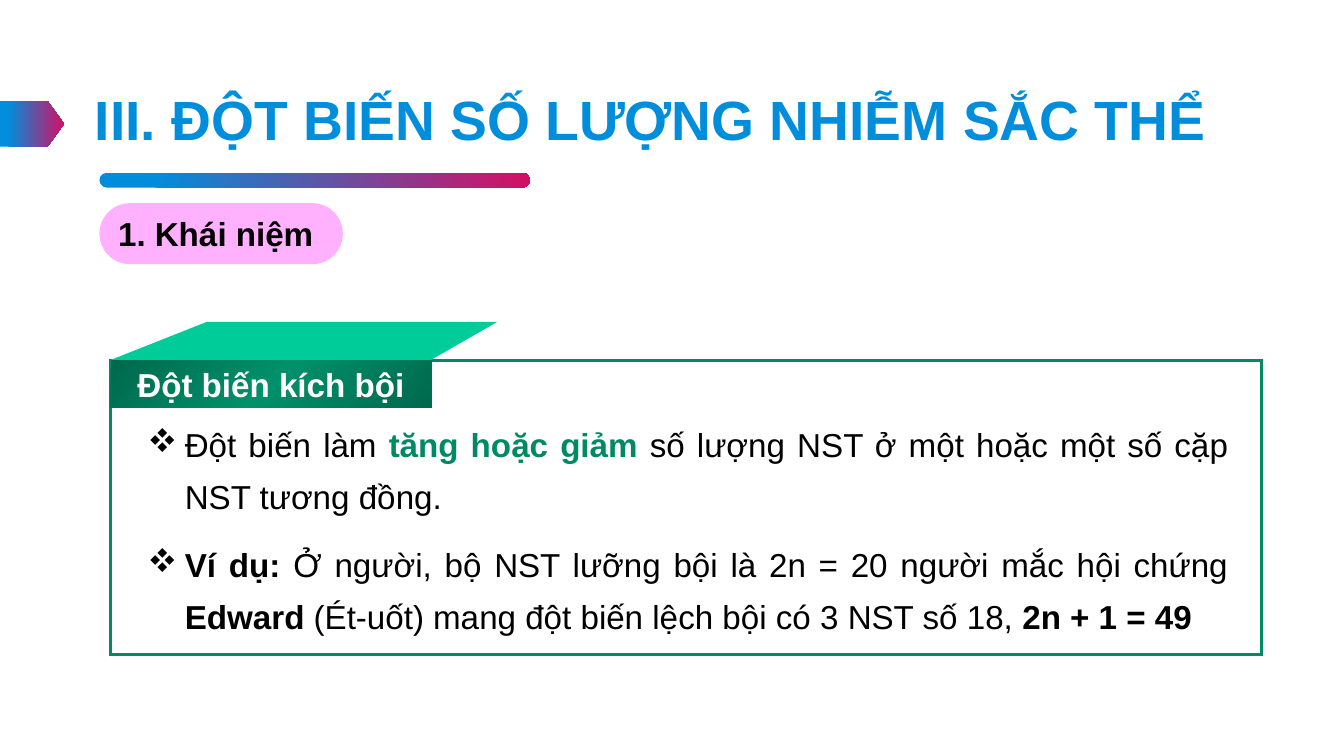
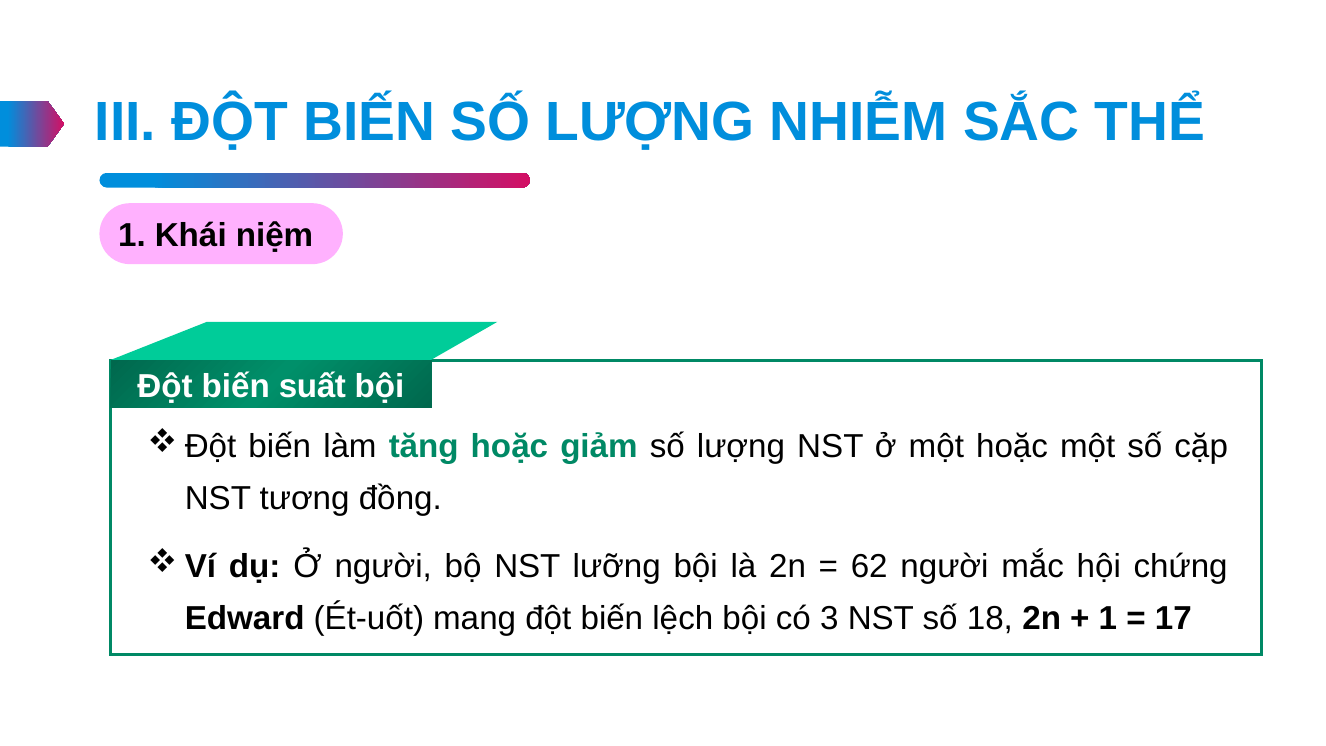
kích: kích -> suất
20: 20 -> 62
49: 49 -> 17
